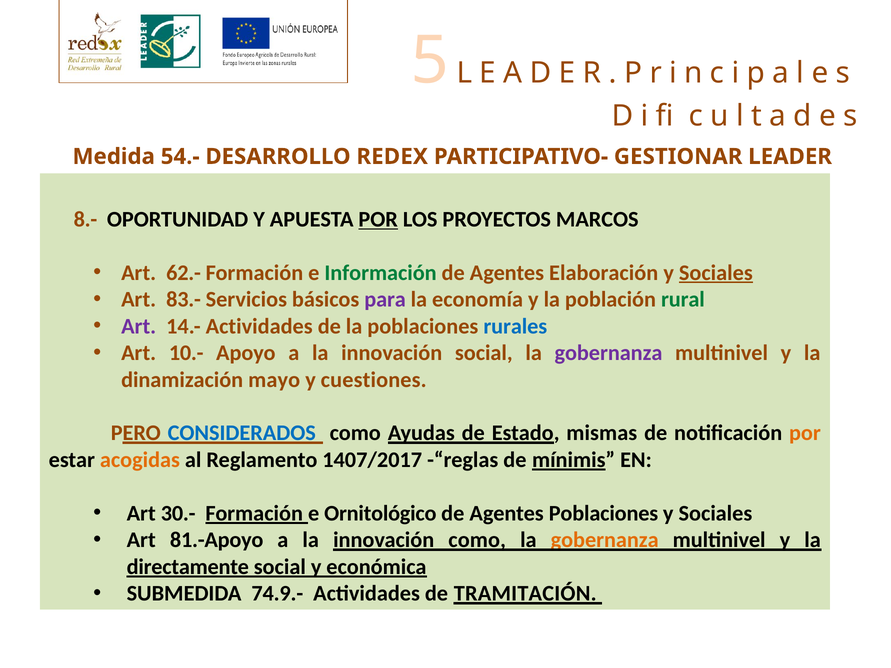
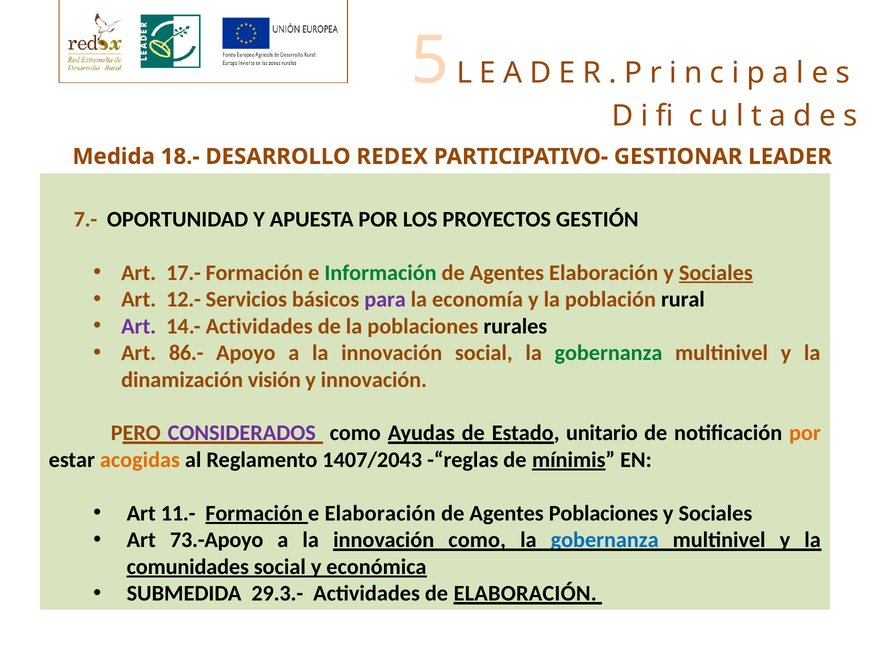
54.-: 54.- -> 18.-
8.-: 8.- -> 7.-
POR at (378, 219) underline: present -> none
MARCOS: MARCOS -> GESTIÓN
62.-: 62.- -> 17.-
83.-: 83.- -> 12.-
rural colour: green -> black
rurales colour: blue -> black
10.-: 10.- -> 86.-
gobernanza at (608, 353) colour: purple -> green
mayo: mayo -> visión
y cuestiones: cuestiones -> innovación
CONSIDERADOS colour: blue -> purple
mismas: mismas -> unitario
1407/2017: 1407/2017 -> 1407/2043
30.-: 30.- -> 11.-
e Ornitológico: Ornitológico -> Elaboración
81.-Apoyo: 81.-Apoyo -> 73.-Apoyo
gobernanza at (605, 540) colour: orange -> blue
directamente: directamente -> comunidades
74.9.-: 74.9.- -> 29.3.-
de TRAMITACIÓN: TRAMITACIÓN -> ELABORACIÓN
